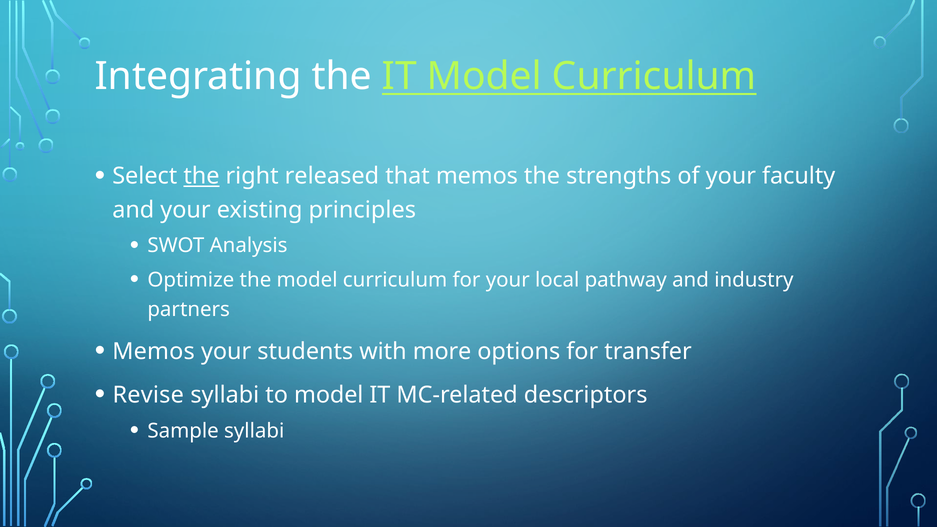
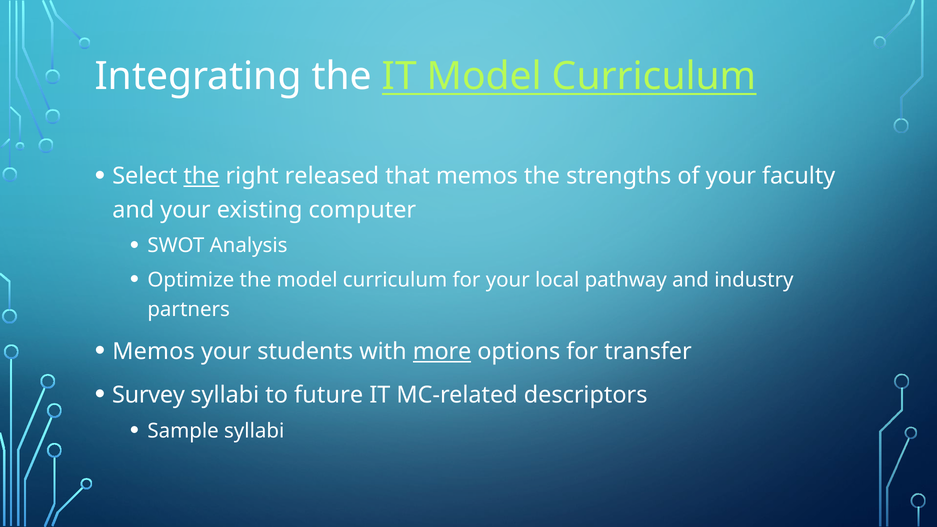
principles: principles -> computer
more underline: none -> present
Revise: Revise -> Survey
to model: model -> future
